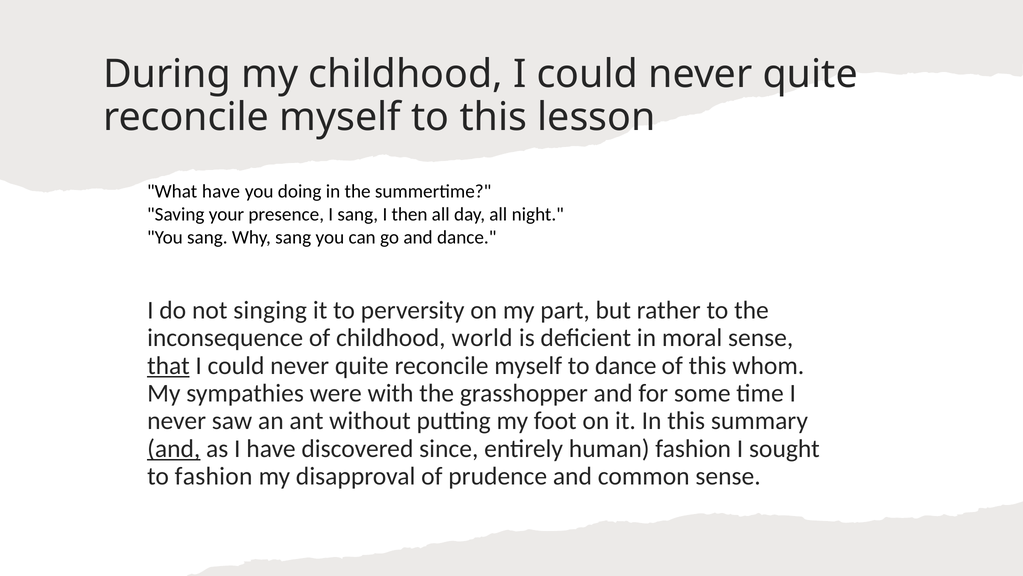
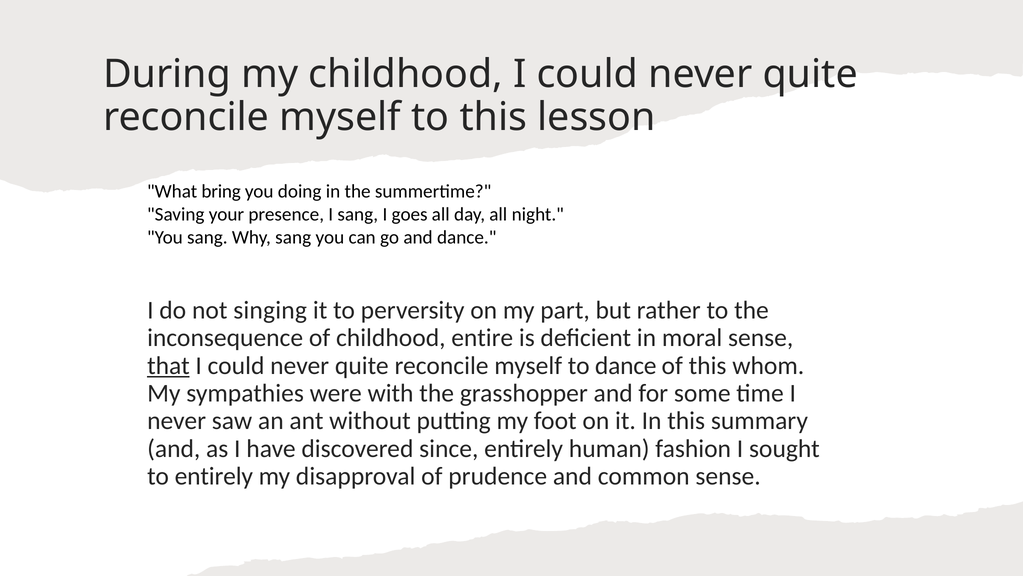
What have: have -> bring
then: then -> goes
world: world -> entire
and at (174, 448) underline: present -> none
to fashion: fashion -> entirely
